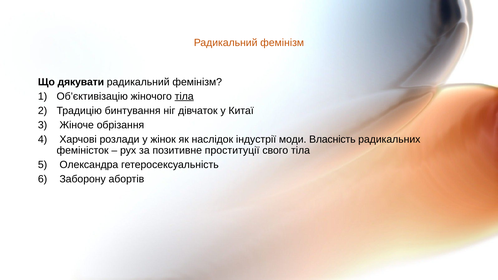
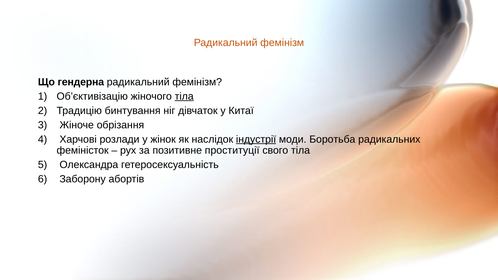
дякувати: дякувати -> гендерна
індустрії underline: none -> present
Власність: Власність -> Боротьба
